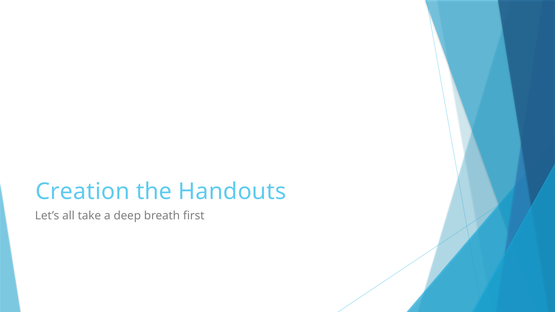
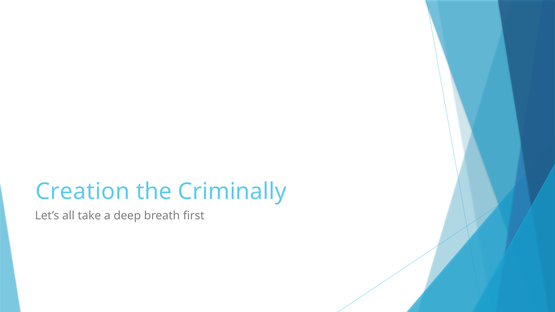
Handouts: Handouts -> Criminally
